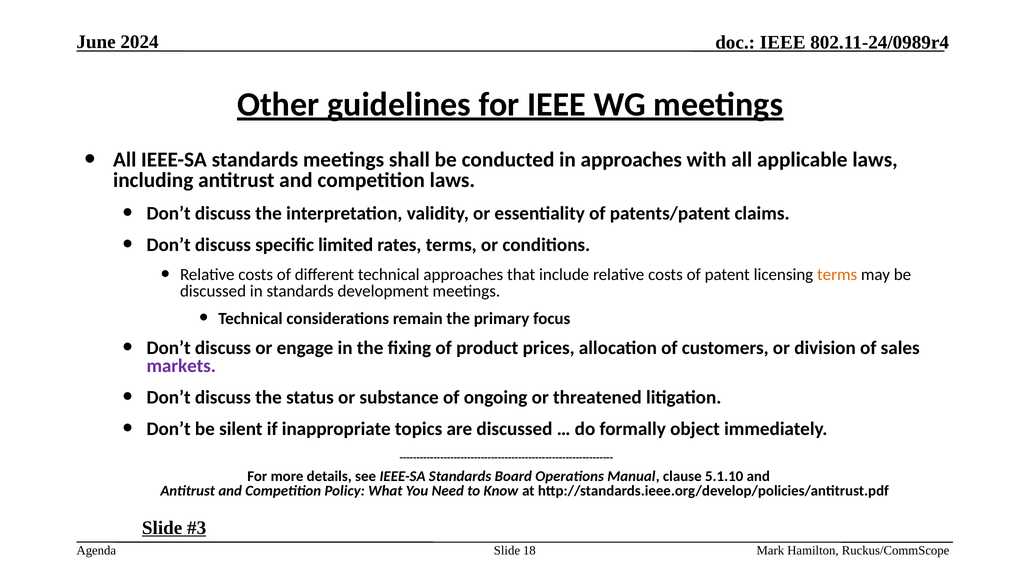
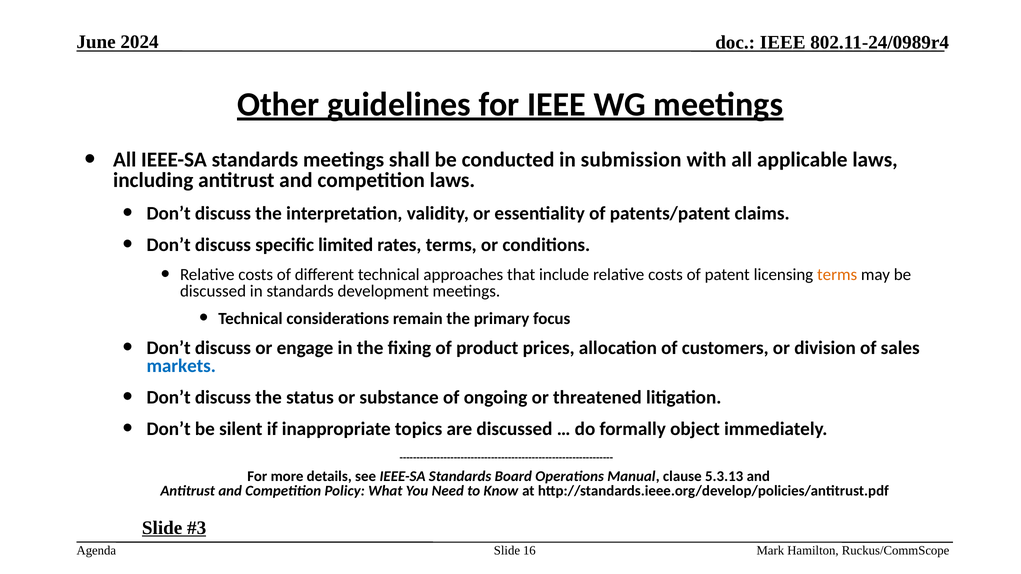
in approaches: approaches -> submission
markets colour: purple -> blue
5.1.10: 5.1.10 -> 5.3.13
18: 18 -> 16
